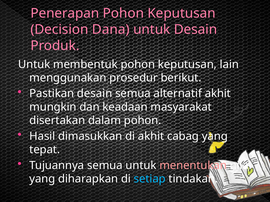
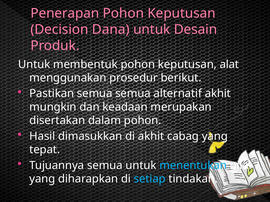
lain: lain -> alat
Pastikan desain: desain -> semua
masyarakat: masyarakat -> merupakan
menentukan colour: pink -> light blue
